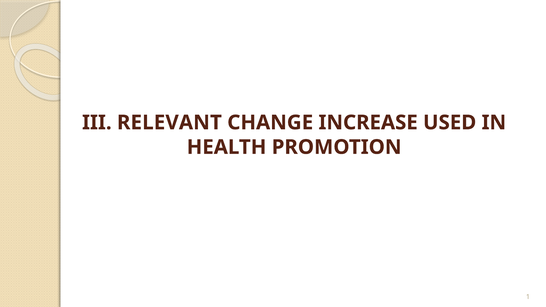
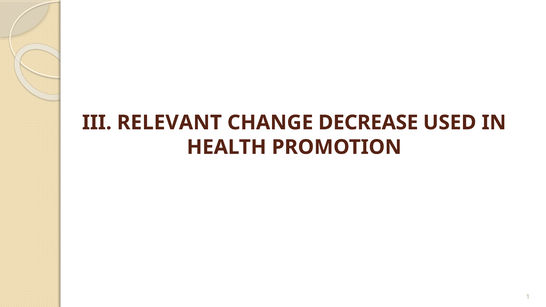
INCREASE: INCREASE -> DECREASE
